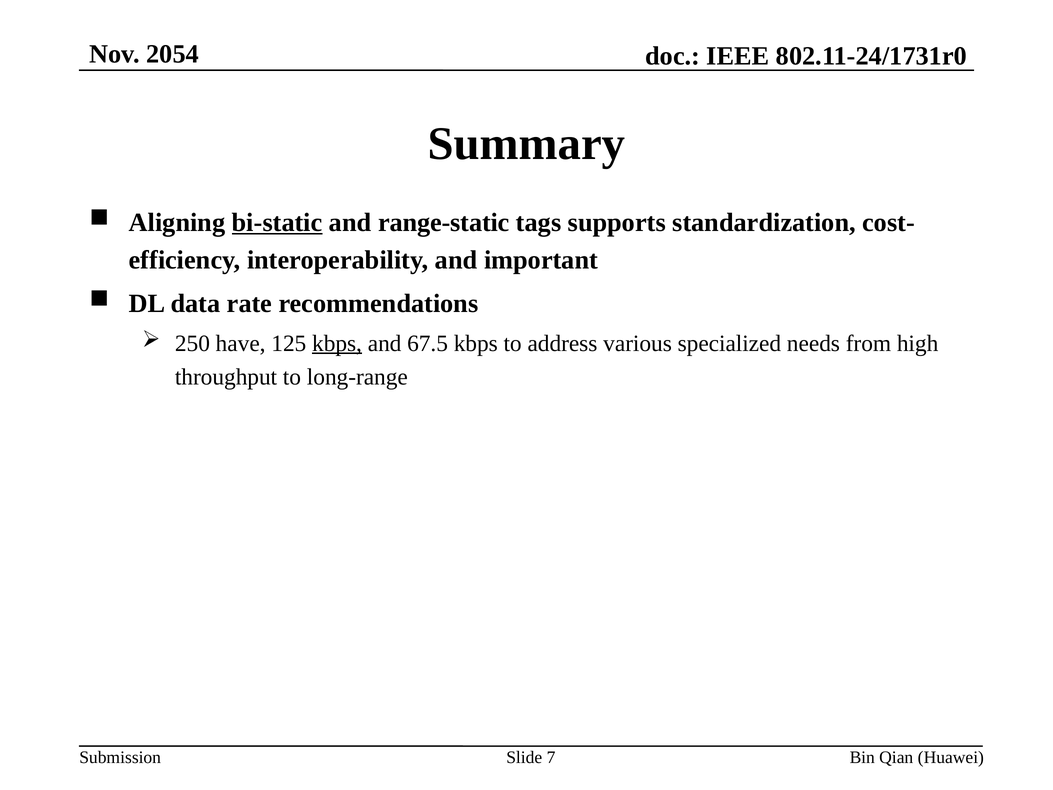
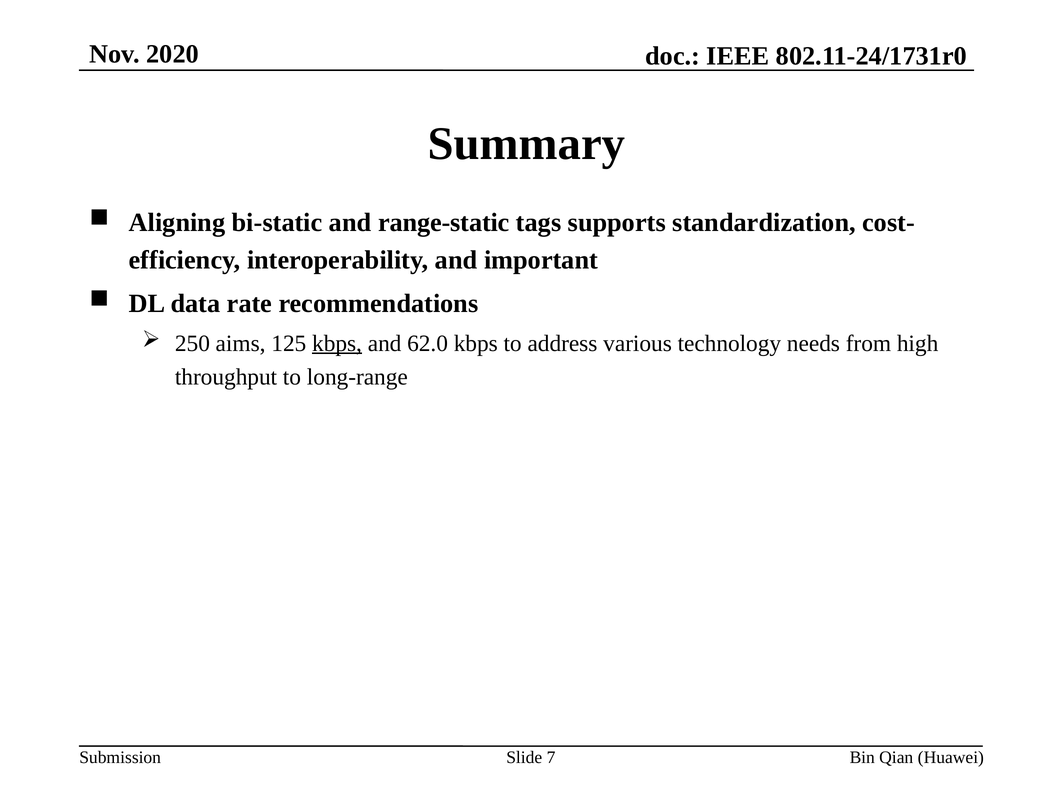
2054: 2054 -> 2020
bi-static underline: present -> none
have: have -> aims
67.5: 67.5 -> 62.0
specialized: specialized -> technology
